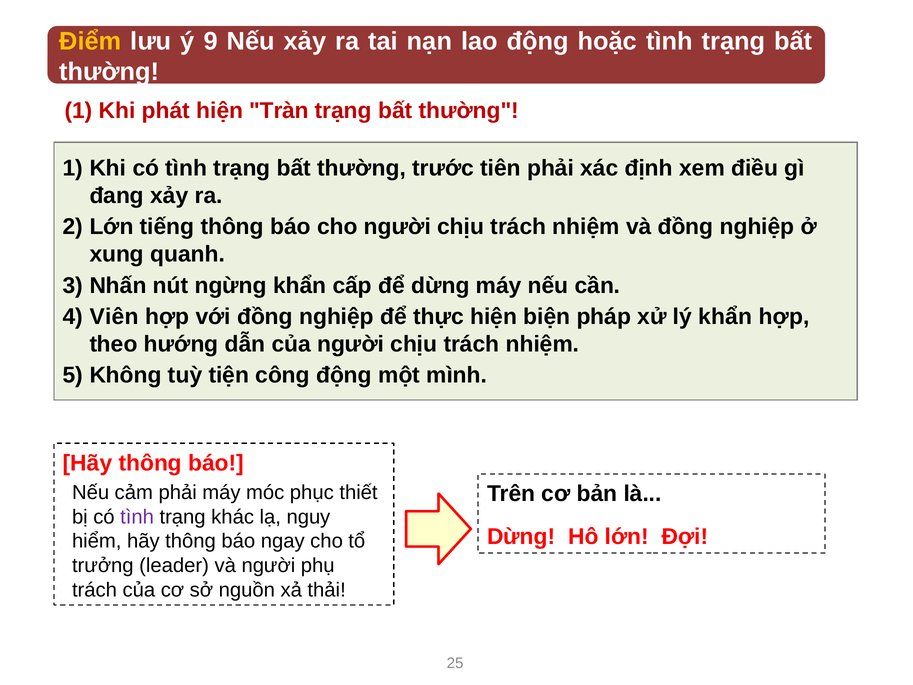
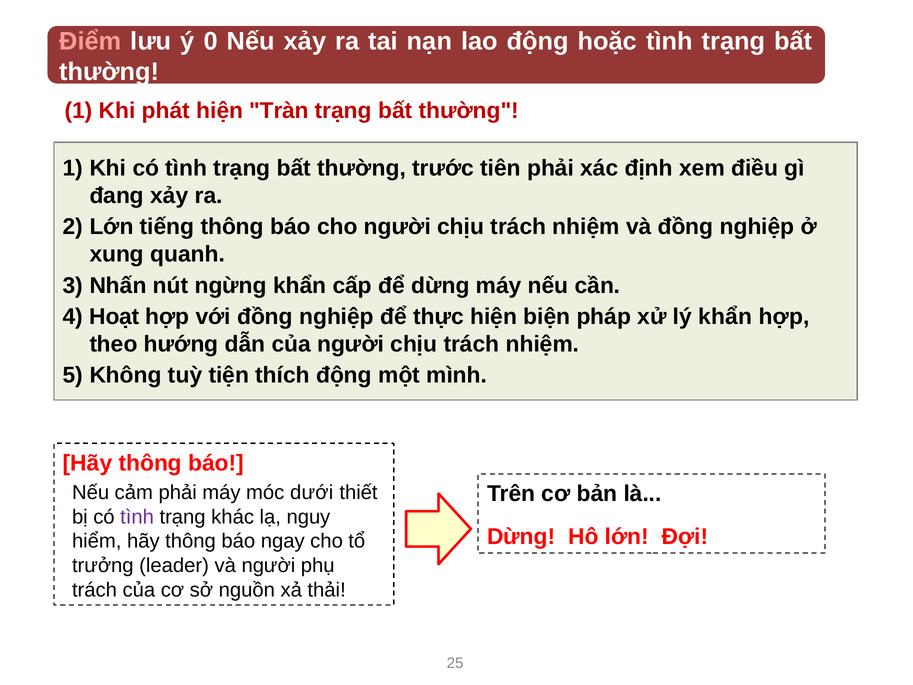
Điểm colour: yellow -> pink
9: 9 -> 0
Viên: Viên -> Hoạt
công: công -> thích
phục: phục -> dưới
